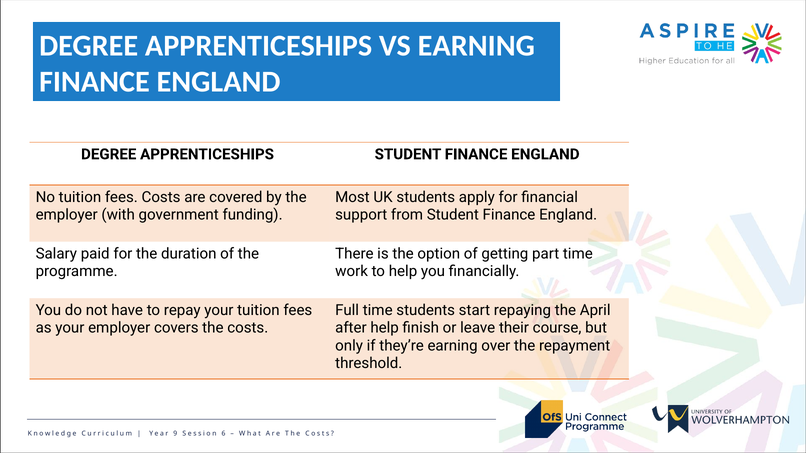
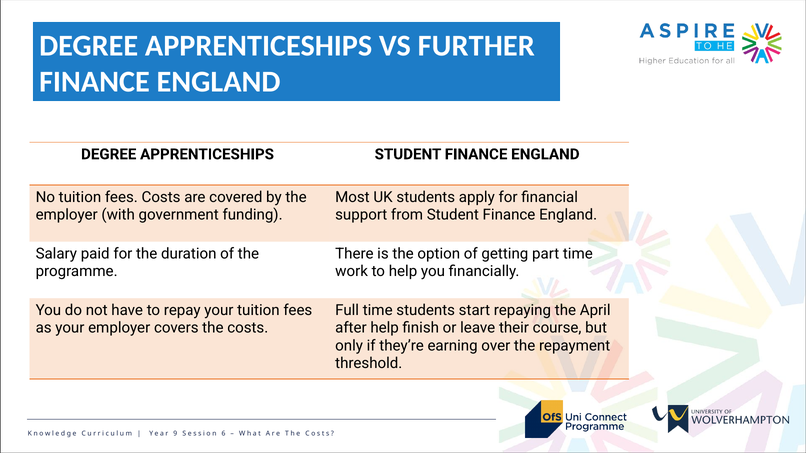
VS EARNING: EARNING -> FURTHER
